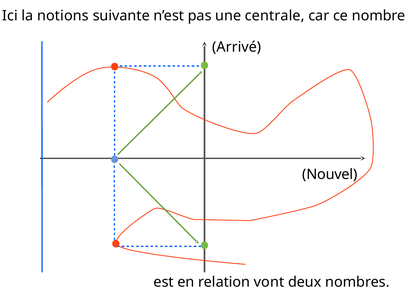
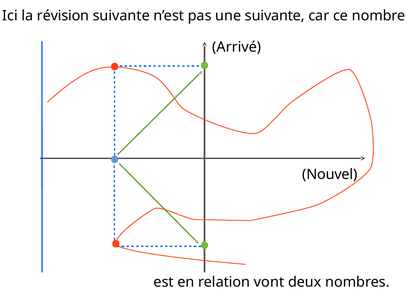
notions: notions -> révision
une centrale: centrale -> suivante
